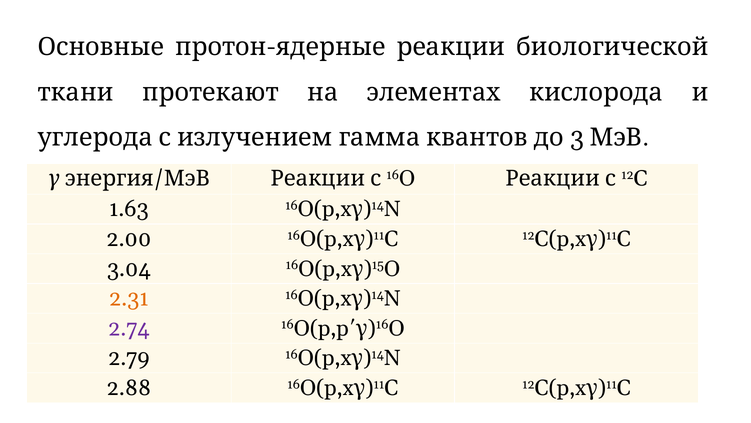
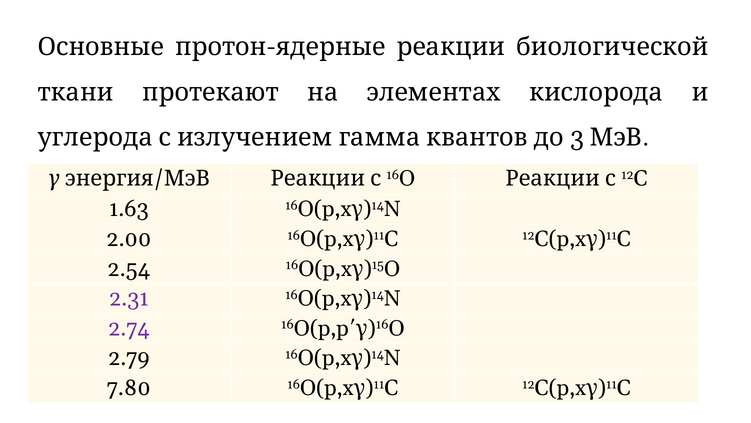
3.04: 3.04 -> 2.54
2.31 colour: orange -> purple
2.88: 2.88 -> 7.80
